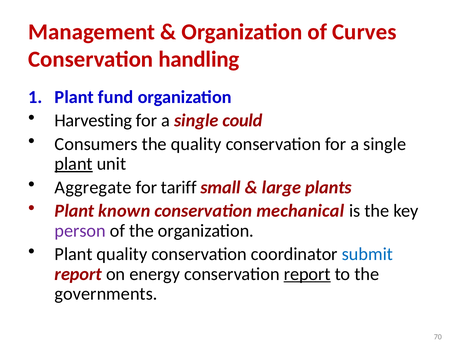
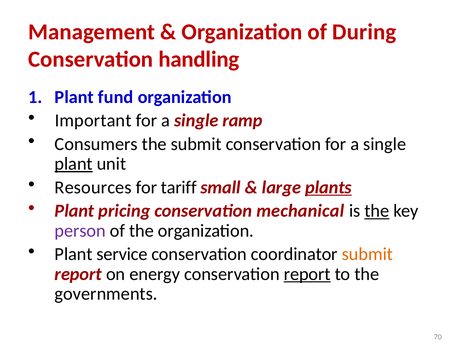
Curves: Curves -> During
Harvesting: Harvesting -> Important
could: could -> ramp
the quality: quality -> submit
Aggregate: Aggregate -> Resources
plants underline: none -> present
known: known -> pricing
the at (377, 211) underline: none -> present
Plant quality: quality -> service
submit at (367, 254) colour: blue -> orange
